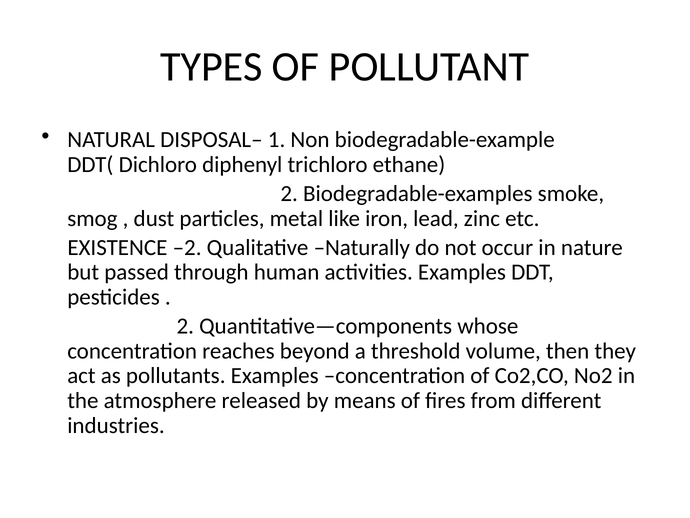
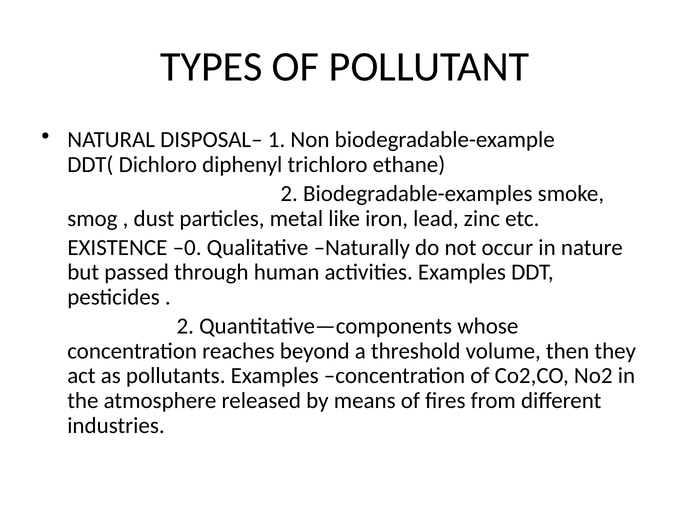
–2: –2 -> –0
